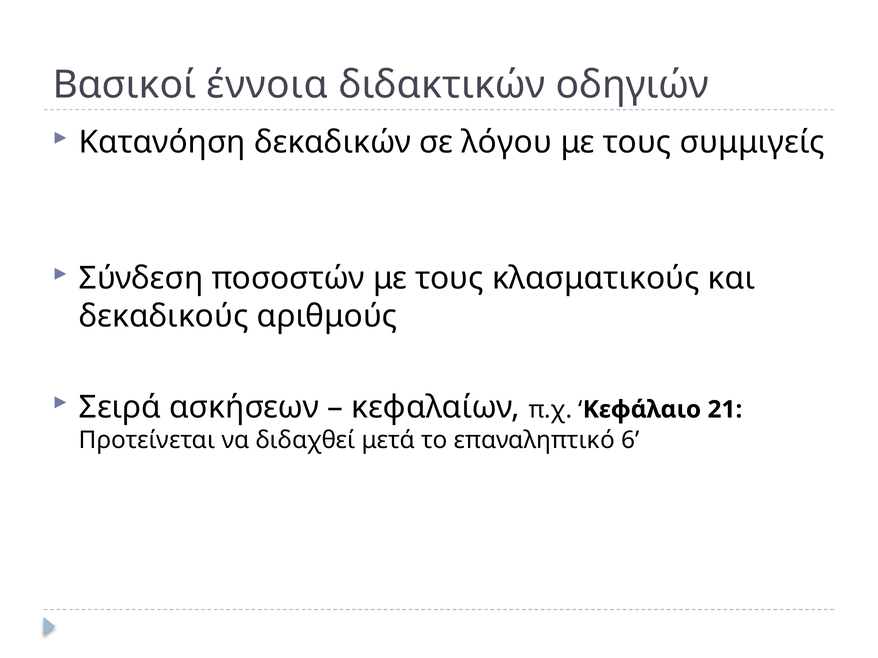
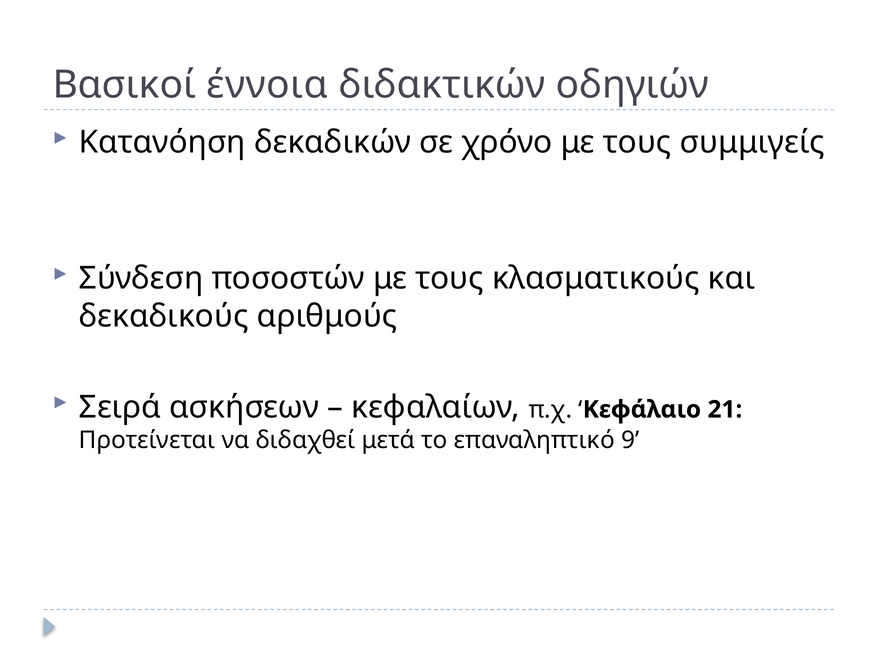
λόγου: λόγου -> χρόνο
6: 6 -> 9
